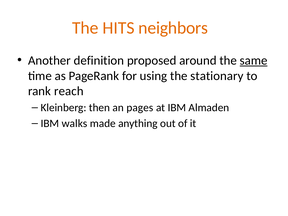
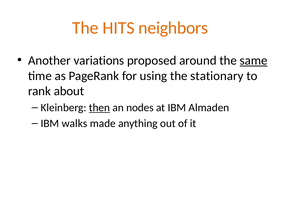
definition: definition -> variations
reach: reach -> about
then underline: none -> present
pages: pages -> nodes
